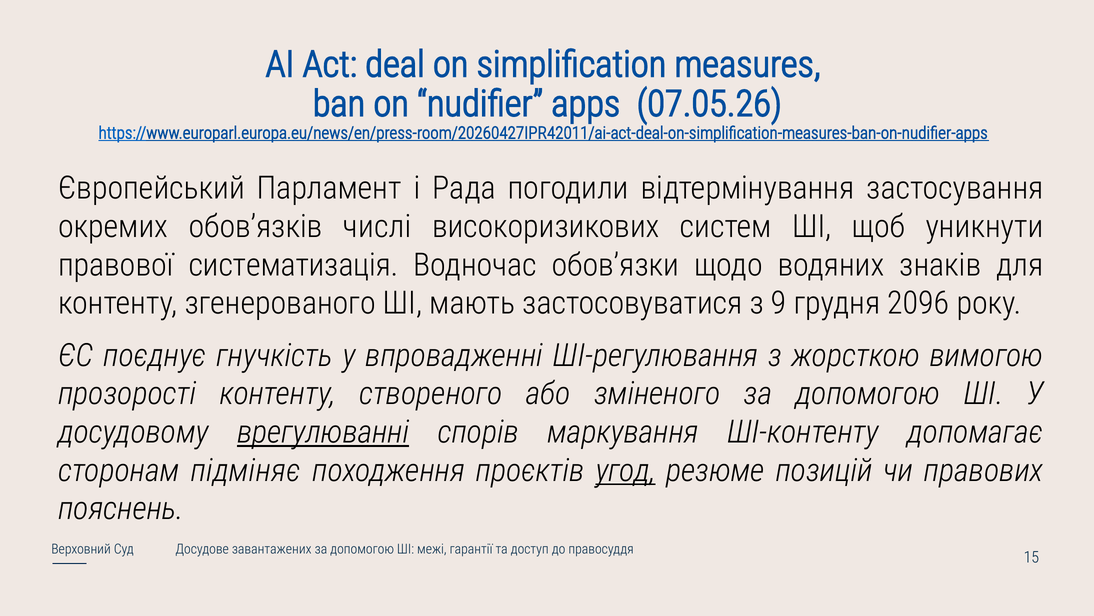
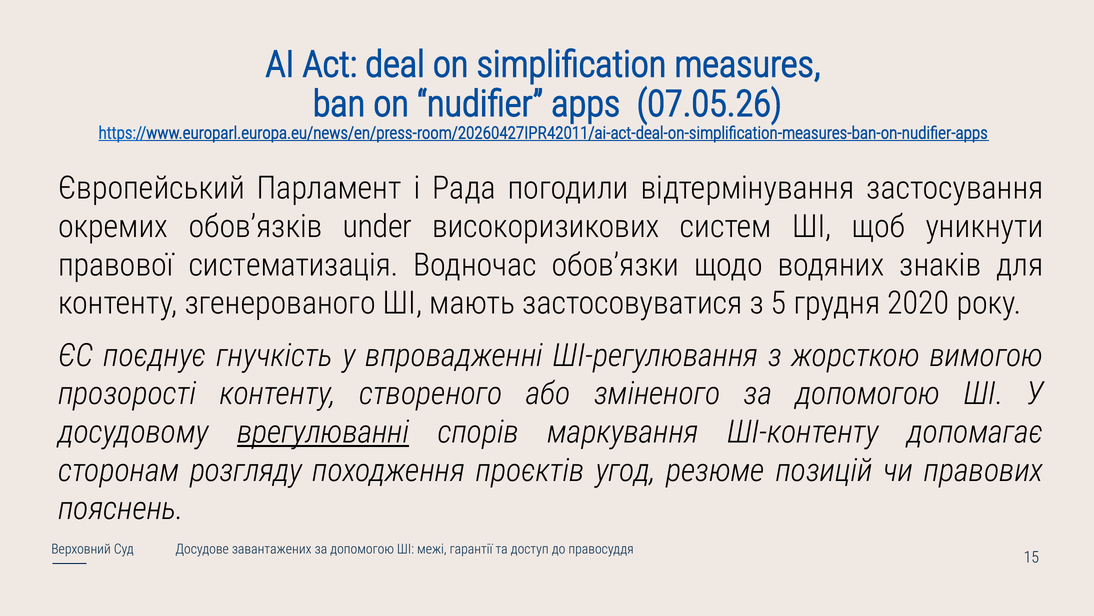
числі: числі -> under
9: 9 -> 5
2096: 2096 -> 2020
підміняє: підміняє -> розгляду
угод underline: present -> none
